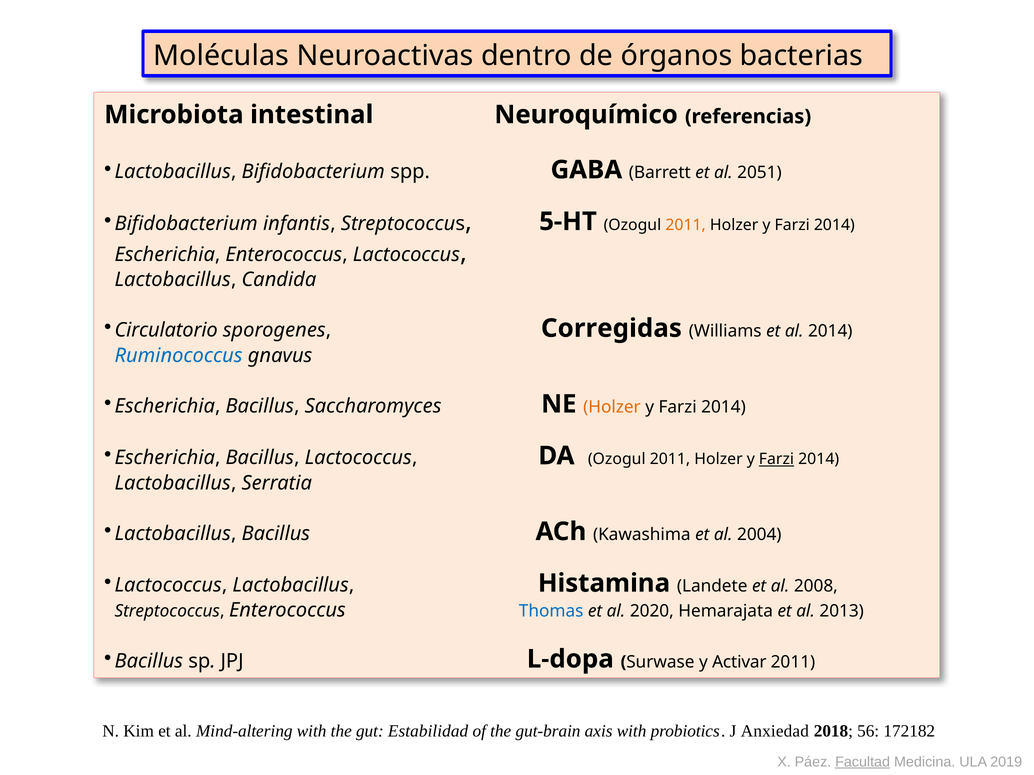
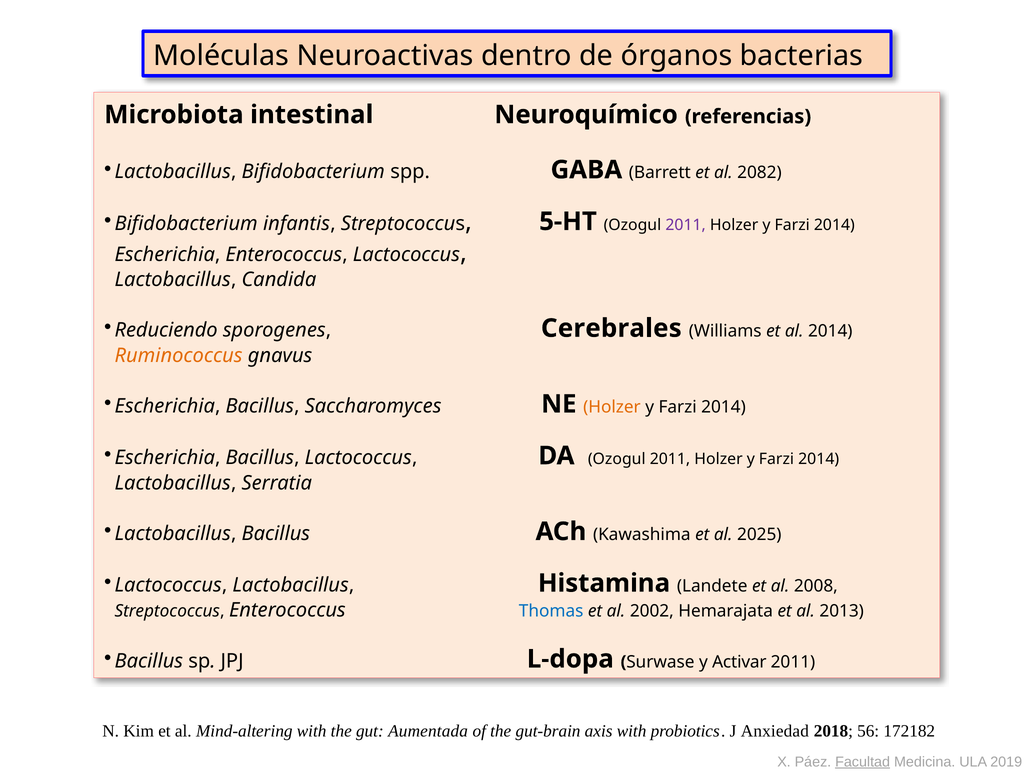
2051: 2051 -> 2082
2011 at (686, 225) colour: orange -> purple
Circulatorio: Circulatorio -> Reduciendo
Corregidas: Corregidas -> Cerebrales
Ruminococcus colour: blue -> orange
Farzi at (776, 459) underline: present -> none
2004: 2004 -> 2025
2020: 2020 -> 2002
Estabilidad: Estabilidad -> Aumentada
